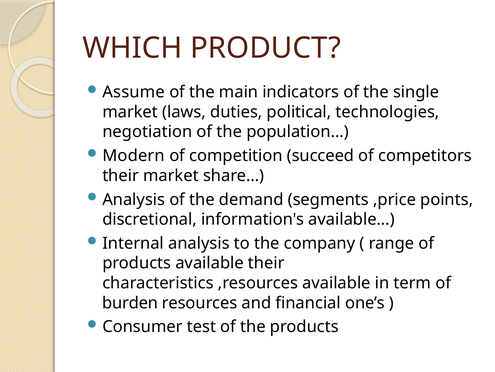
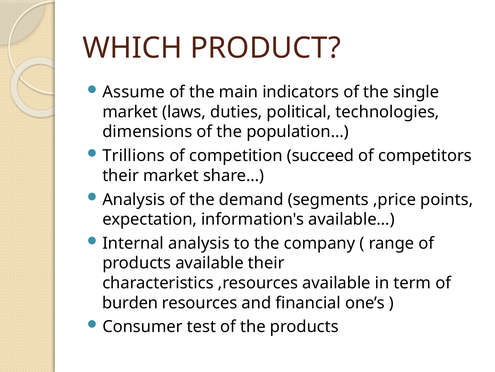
negotiation: negotiation -> dimensions
Modern: Modern -> Trillions
discretional: discretional -> expectation
